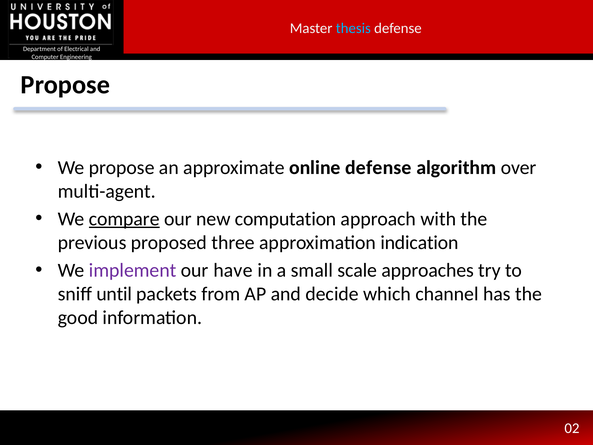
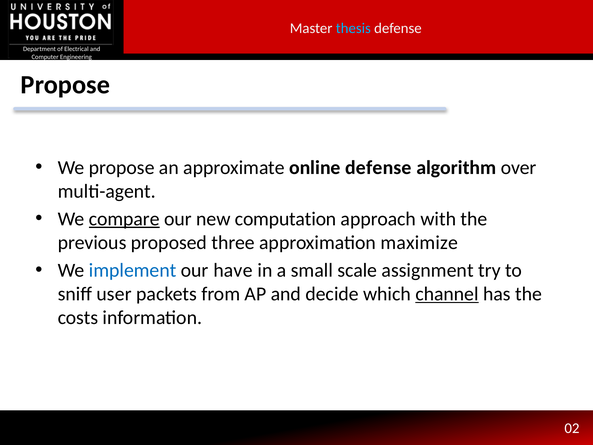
indication: indication -> maximize
implement colour: purple -> blue
approaches: approaches -> assignment
until: until -> user
channel underline: none -> present
good: good -> costs
